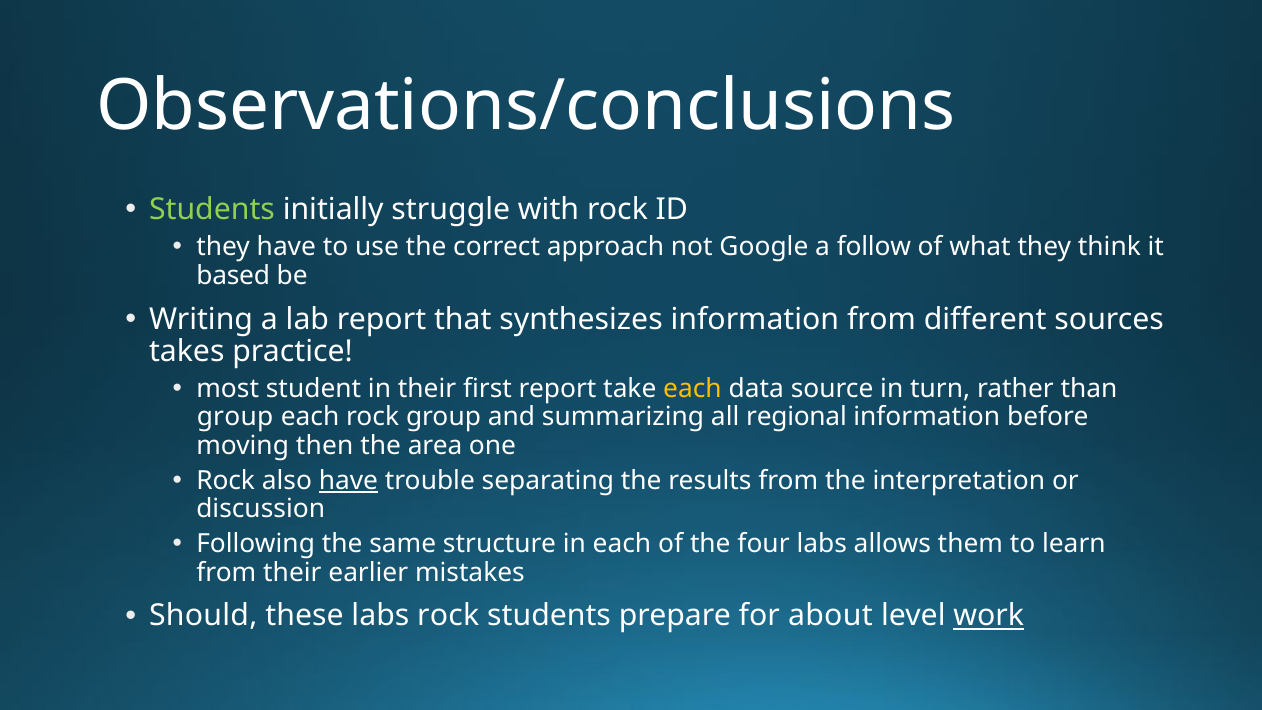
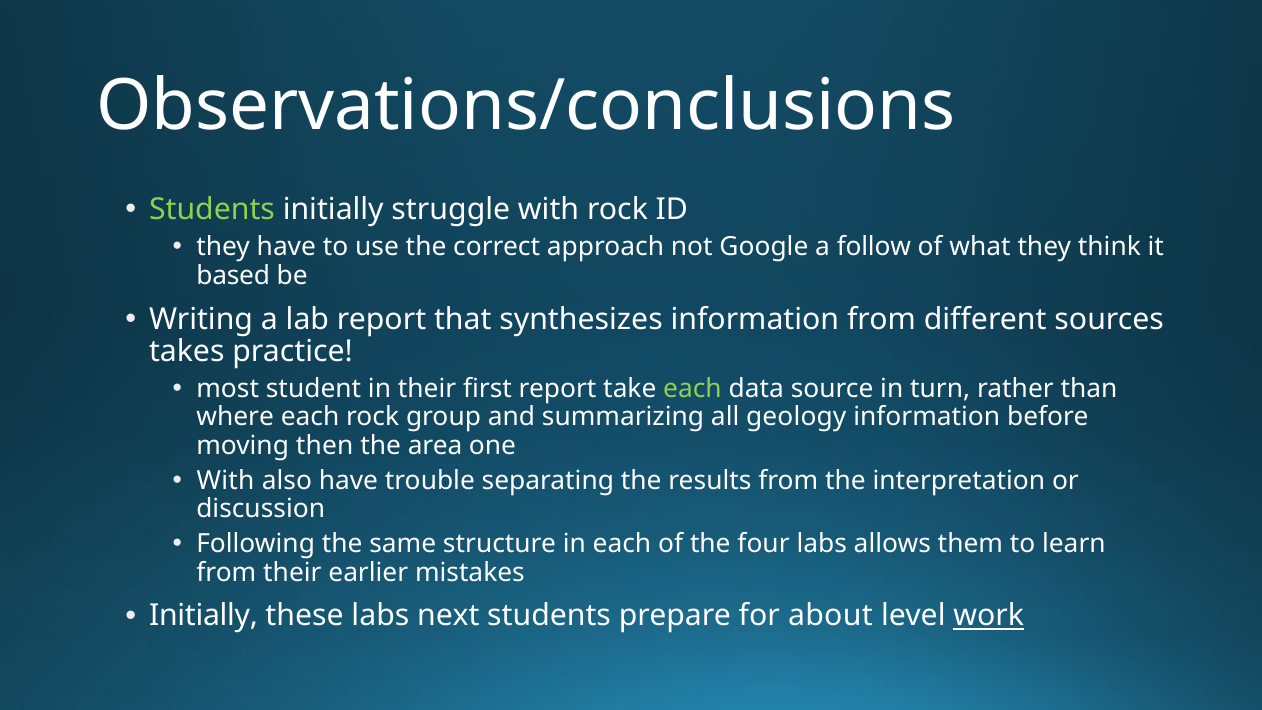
each at (693, 389) colour: yellow -> light green
group at (235, 417): group -> where
regional: regional -> geology
Rock at (226, 480): Rock -> With
have at (348, 480) underline: present -> none
Should at (203, 616): Should -> Initially
labs rock: rock -> next
